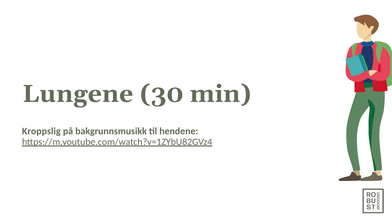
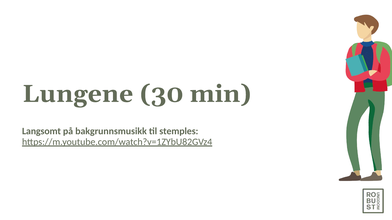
Kroppslig: Kroppslig -> Langsomt
hendene: hendene -> stemples
